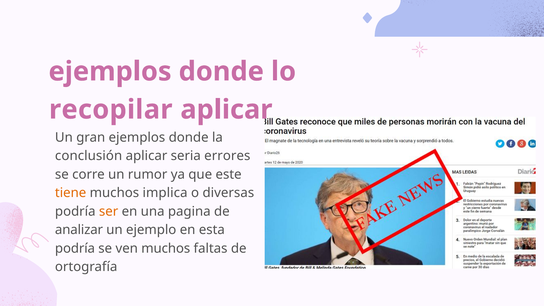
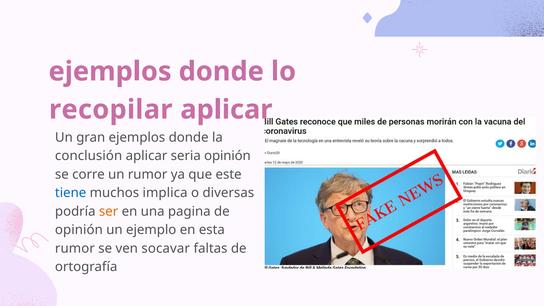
seria errores: errores -> opinión
tiene colour: orange -> blue
analizar at (79, 230): analizar -> opinión
podría at (75, 248): podría -> rumor
ven muchos: muchos -> socavar
